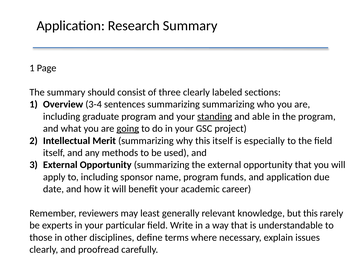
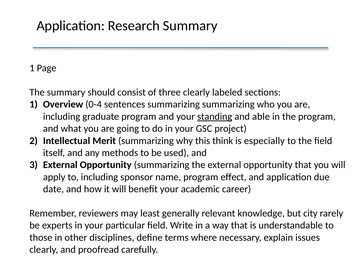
3-4: 3-4 -> 0-4
going underline: present -> none
this itself: itself -> think
funds: funds -> effect
but this: this -> city
